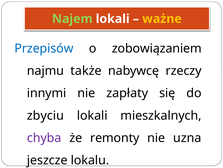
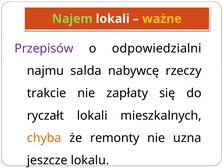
Przepisów colour: blue -> purple
zobowiązaniem: zobowiązaniem -> odpowiedzialni
także: także -> salda
innymi: innymi -> trakcie
zbyciu: zbyciu -> ryczałt
chyba colour: purple -> orange
